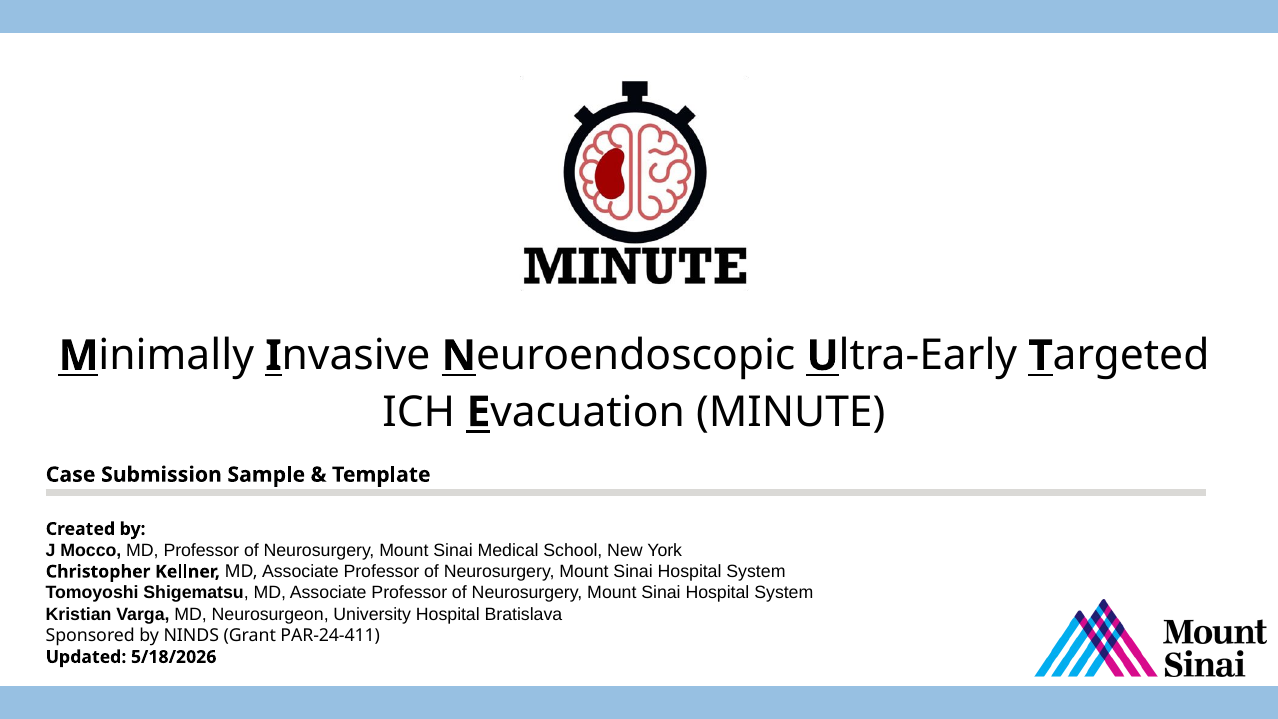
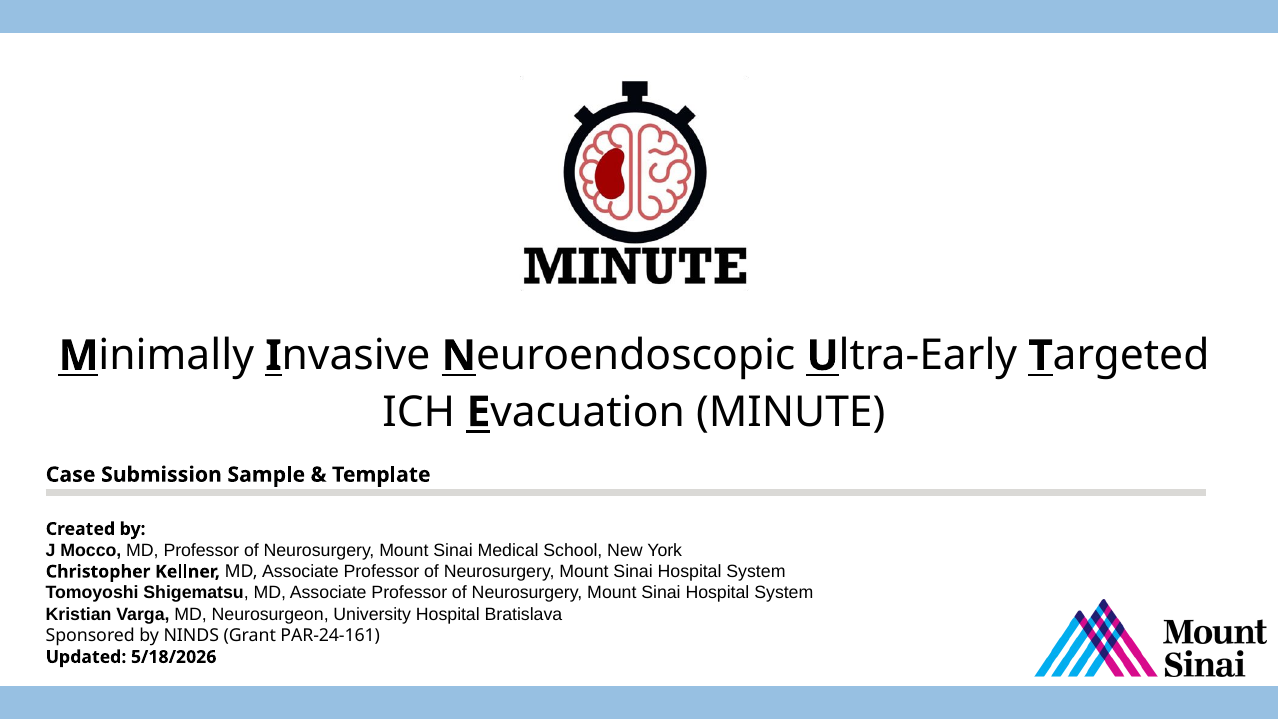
PAR-24-411: PAR-24-411 -> PAR-24-161
